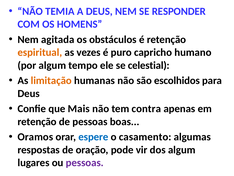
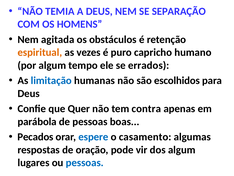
RESPONDER: RESPONDER -> SEPARAÇÃO
celestial: celestial -> errados
limitação colour: orange -> blue
Mais: Mais -> Quer
retenção at (37, 121): retenção -> parábola
Oramos: Oramos -> Pecados
pessoas at (85, 162) colour: purple -> blue
